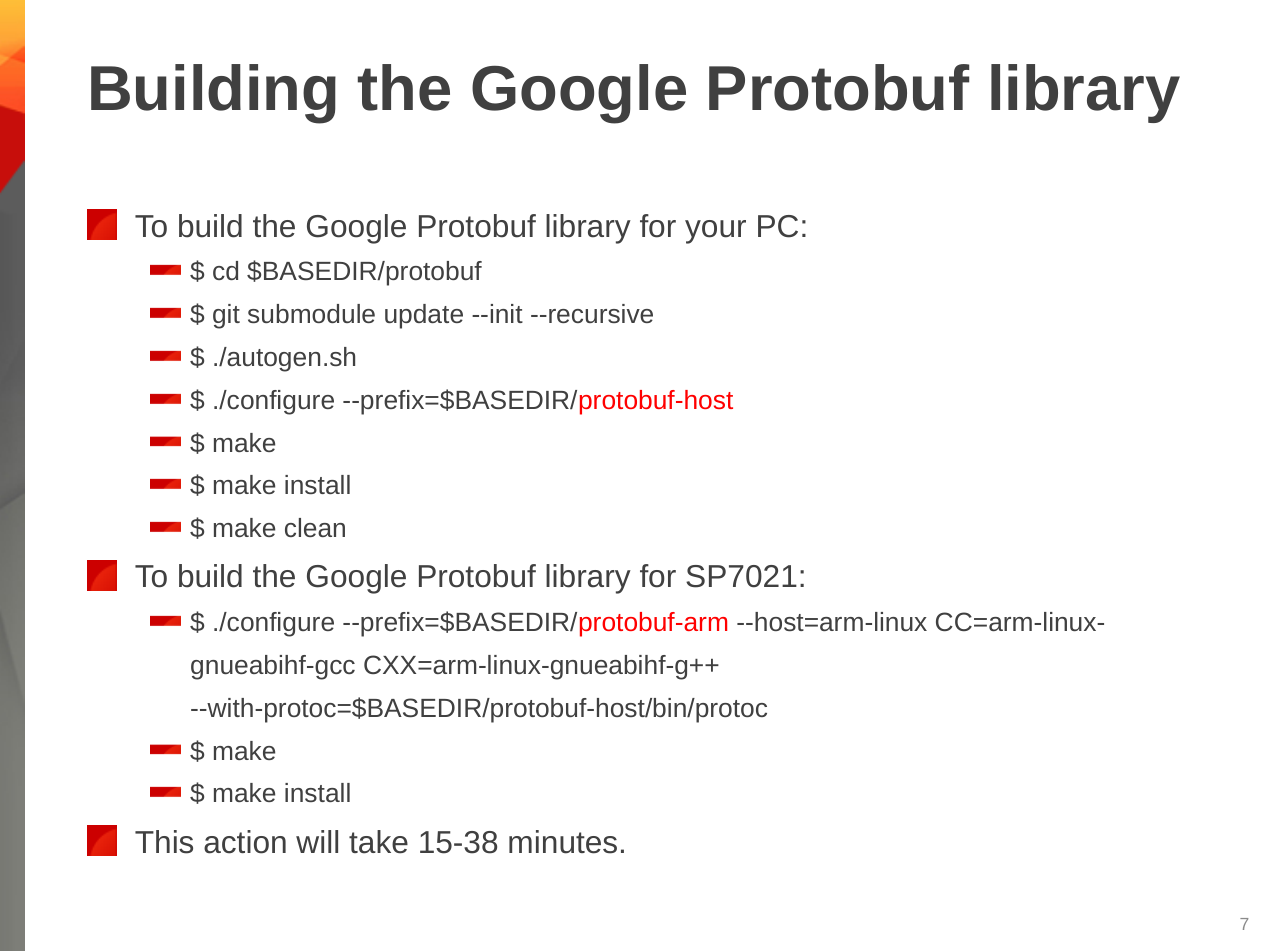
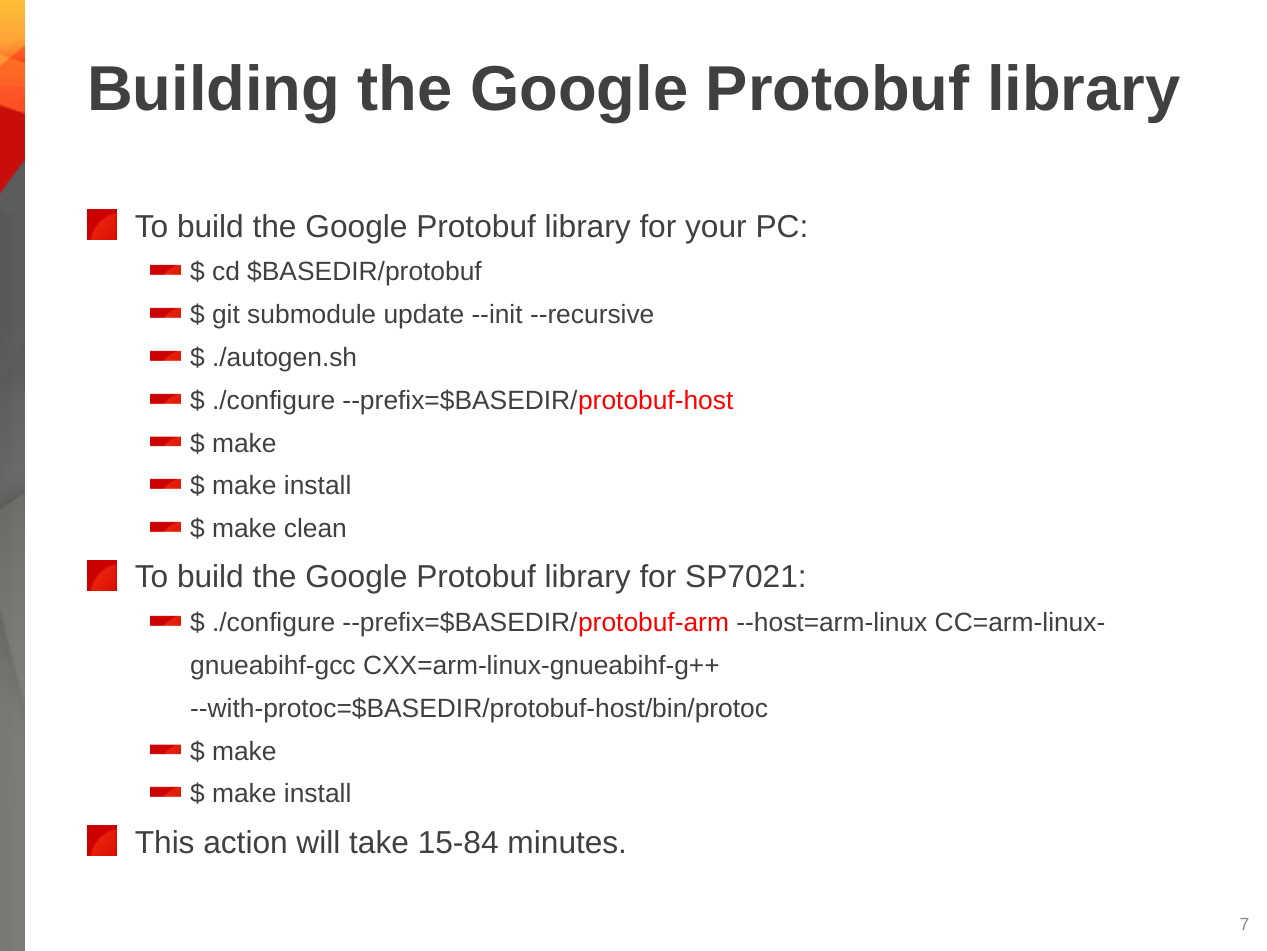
15-38: 15-38 -> 15-84
